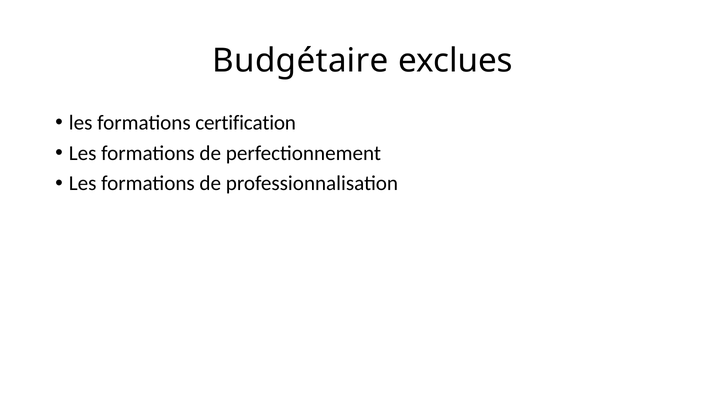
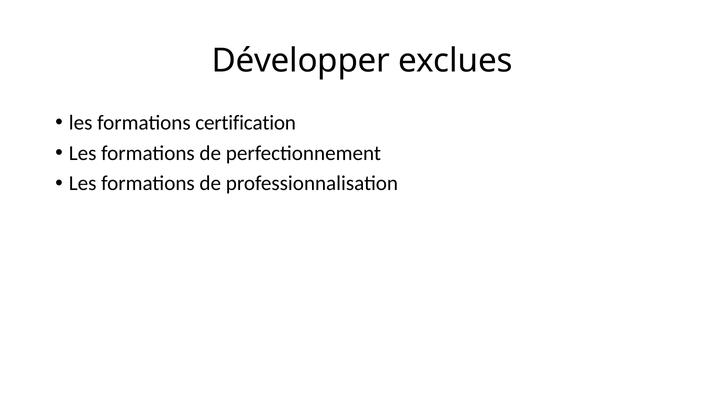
Budgétaire: Budgétaire -> Développer
